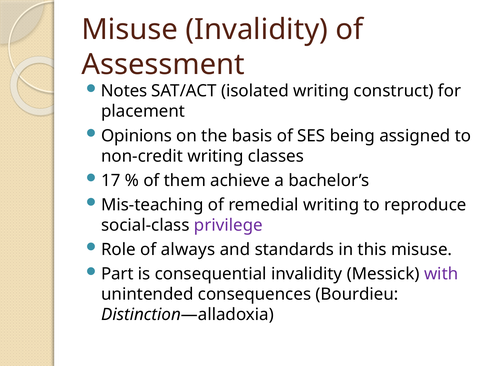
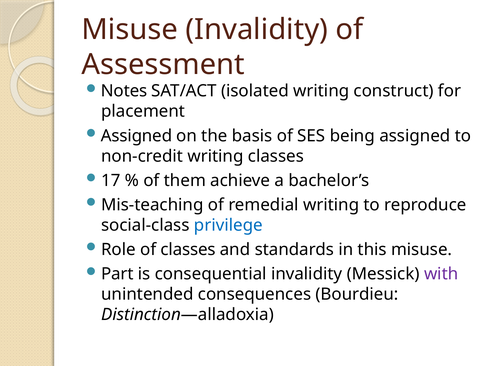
Opinions at (137, 136): Opinions -> Assigned
privilege colour: purple -> blue
of always: always -> classes
